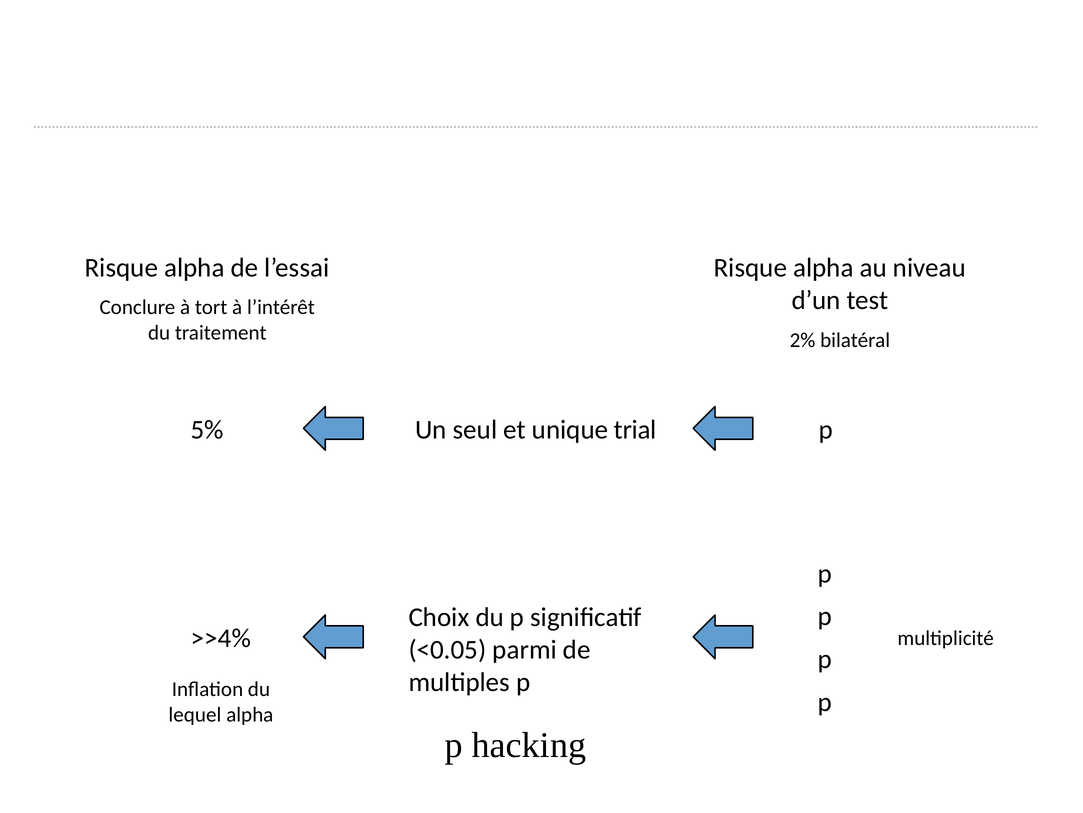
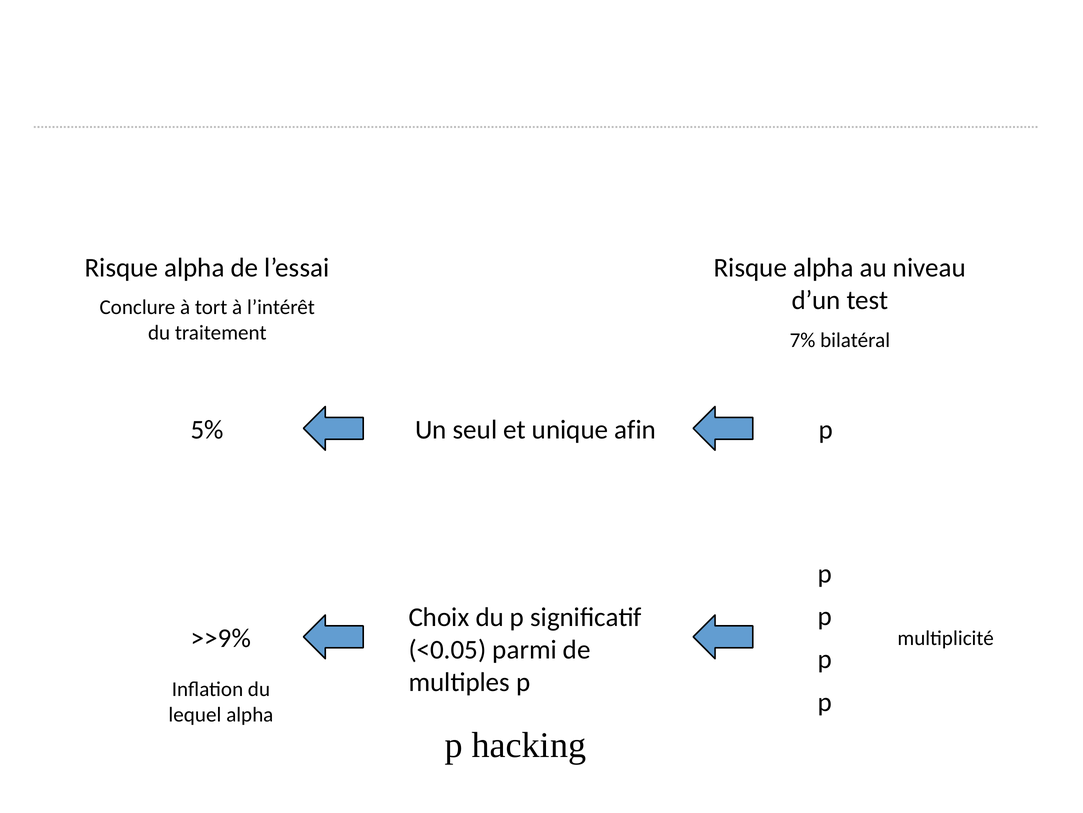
2%: 2% -> 7%
trial: trial -> afin
>>4%: >>4% -> >>9%
